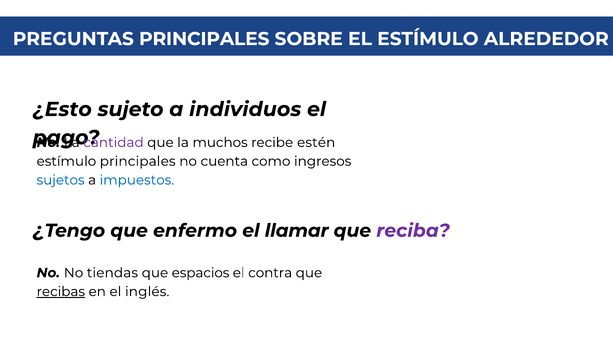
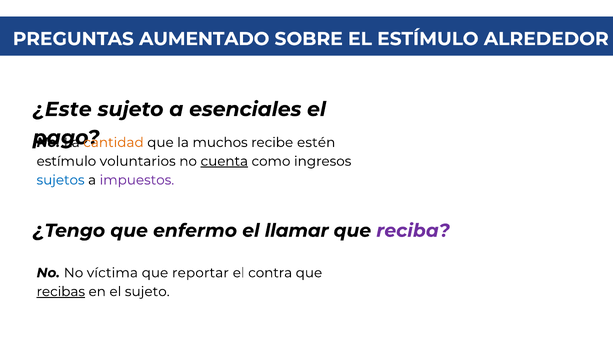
PREGUNTAS PRINCIPALES: PRINCIPALES -> AUMENTADO
¿Esto: ¿Esto -> ¿Este
individuos: individuos -> esenciales
cantidad colour: purple -> orange
estímulo principales: principales -> voluntarios
cuenta underline: none -> present
impuestos colour: blue -> purple
tiendas: tiendas -> víctima
espacios: espacios -> reportar
el inglés: inglés -> sujeto
